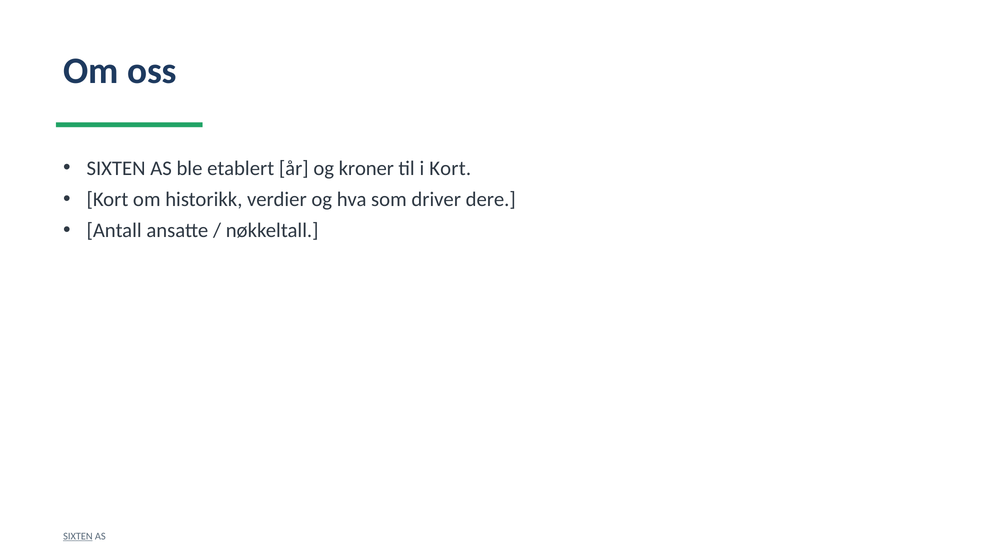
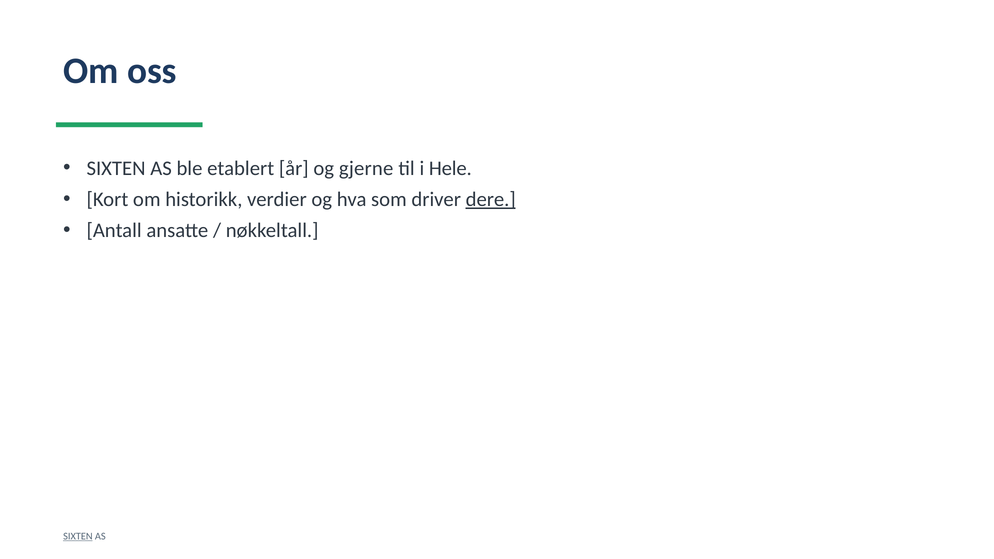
kroner: kroner -> gjerne
i Kort: Kort -> Hele
dere underline: none -> present
